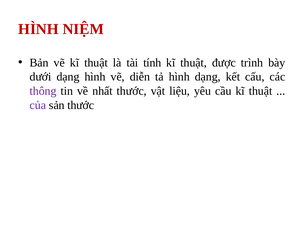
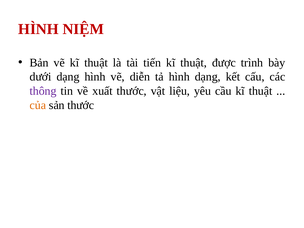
tính: tính -> tiến
nhất: nhất -> xuất
của colour: purple -> orange
